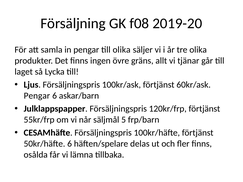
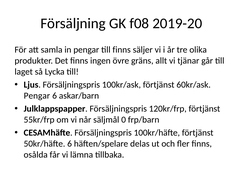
till olika: olika -> finns
5: 5 -> 0
